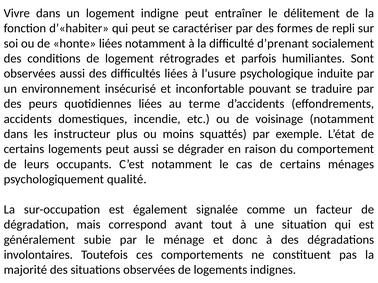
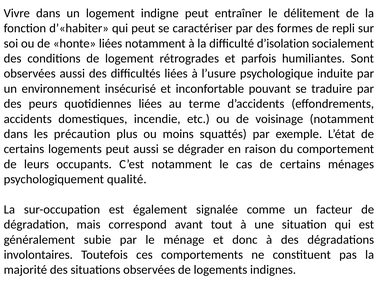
d’prenant: d’prenant -> d’isolation
instructeur: instructeur -> précaution
